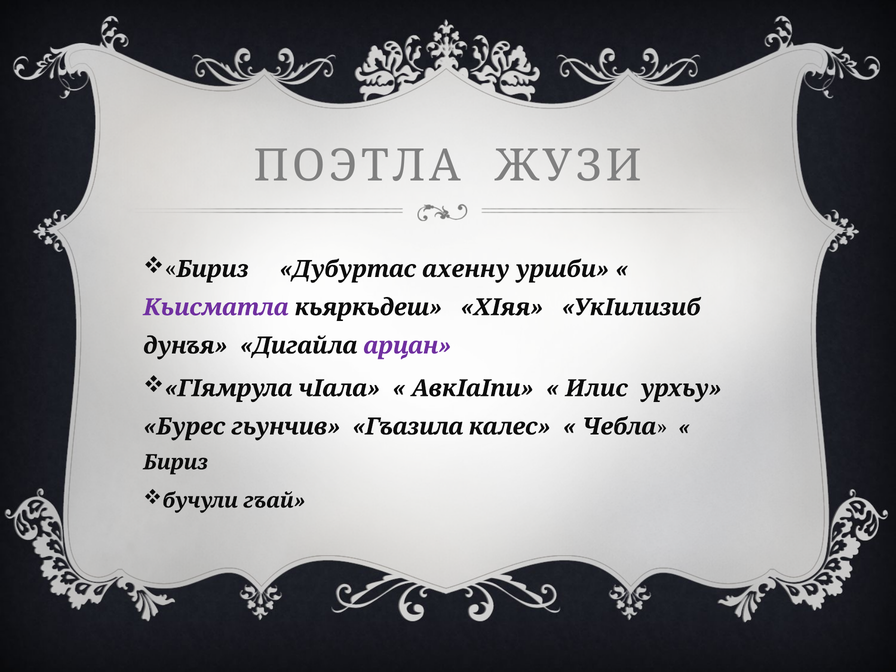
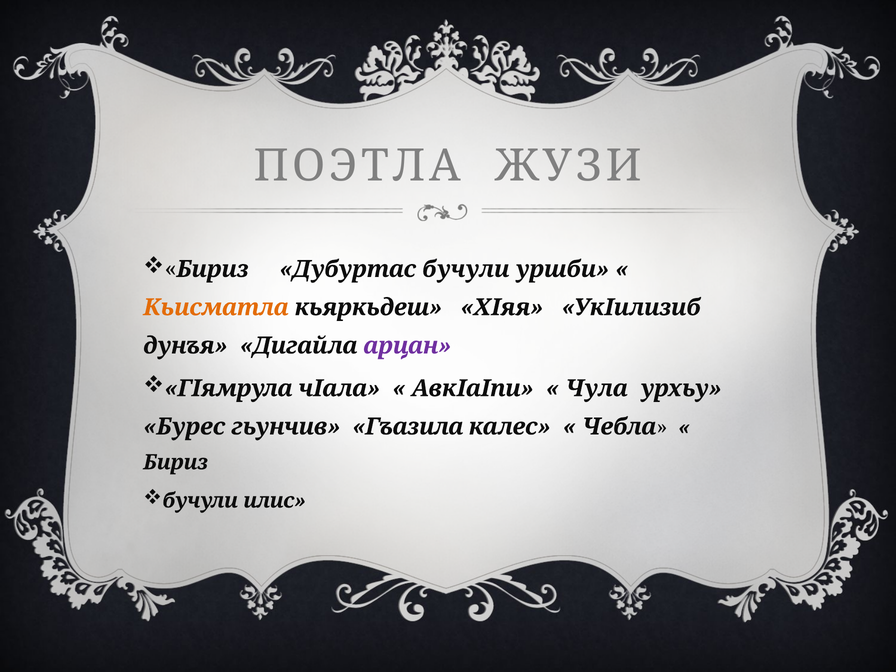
Дубуртас ахенну: ахенну -> бучули
Кьисматла colour: purple -> orange
Илис: Илис -> Чула
гъай: гъай -> илис
